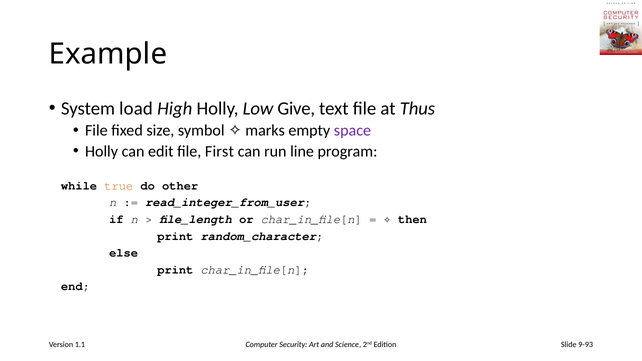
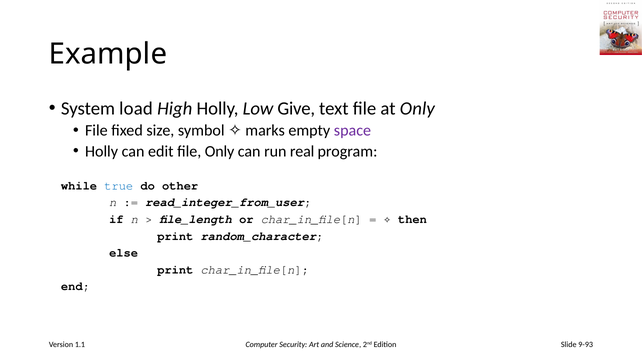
at Thus: Thus -> Only
file First: First -> Only
line: line -> real
true colour: orange -> blue
